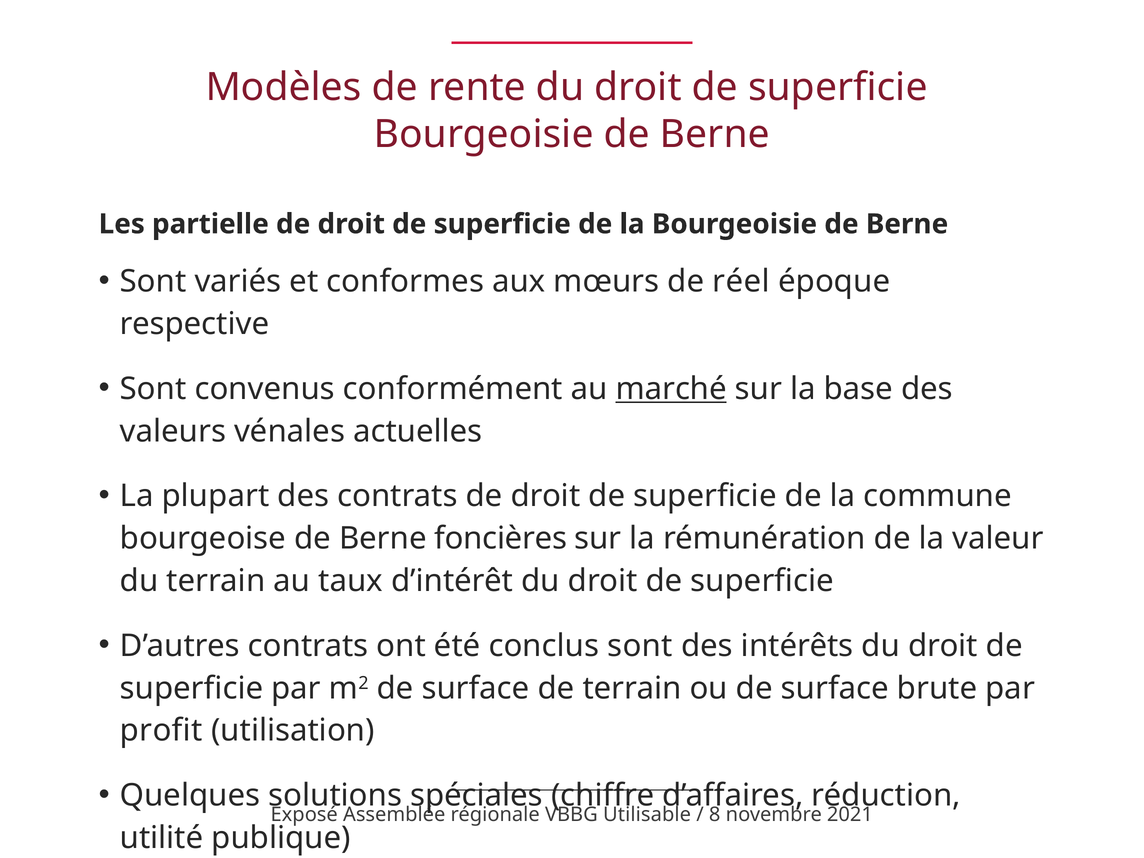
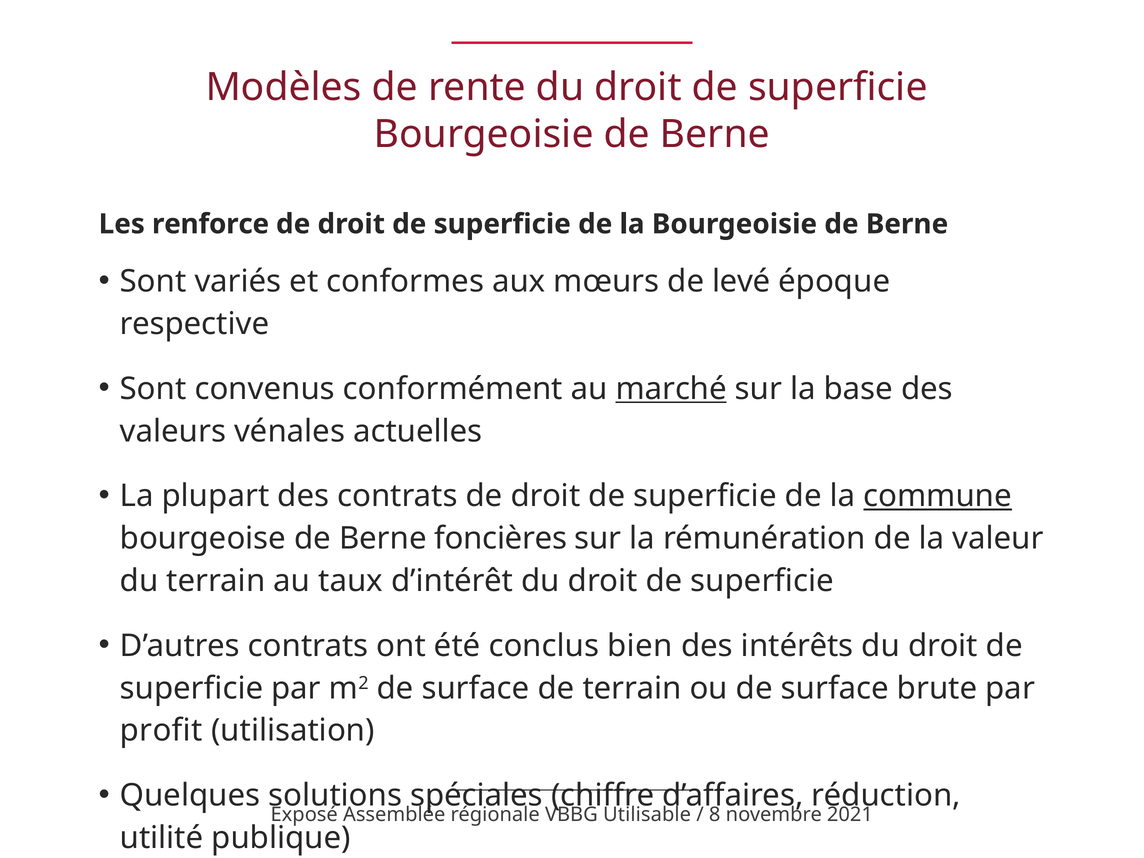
partielle: partielle -> renforce
réel: réel -> levé
commune underline: none -> present
conclus sont: sont -> bien
